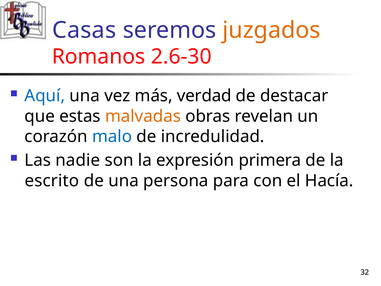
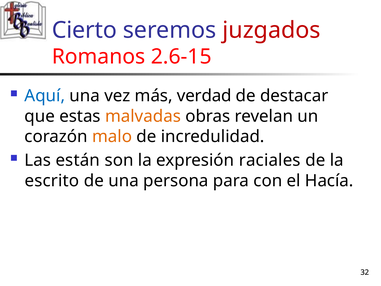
Casas: Casas -> Cierto
juzgados colour: orange -> red
2.6-30: 2.6-30 -> 2.6-15
malo colour: blue -> orange
nadie: nadie -> están
primera: primera -> raciales
